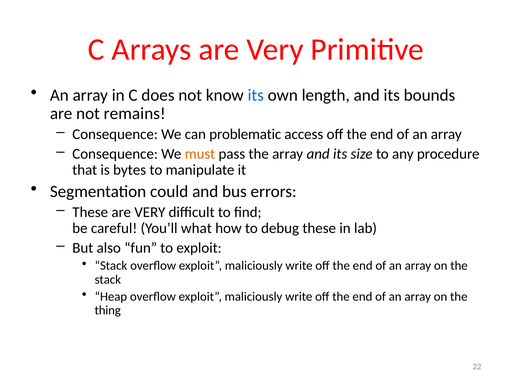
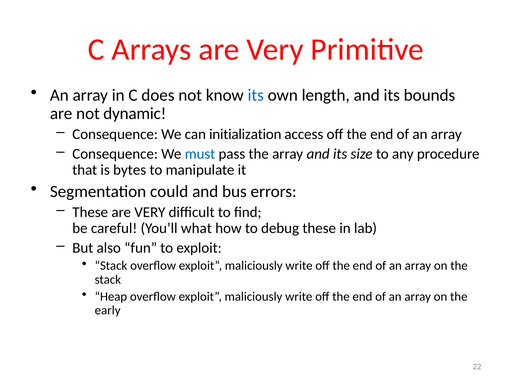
remains: remains -> dynamic
problematic: problematic -> initialization
must colour: orange -> blue
thing: thing -> early
